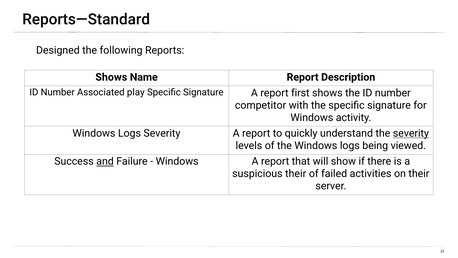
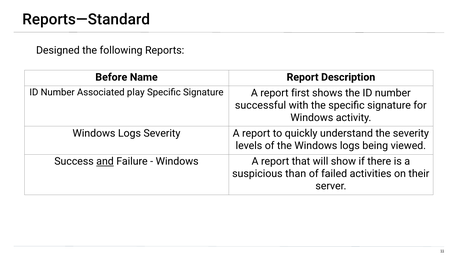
Shows at (111, 77): Shows -> Before
competitor: competitor -> successful
severity at (411, 133) underline: present -> none
suspicious their: their -> than
